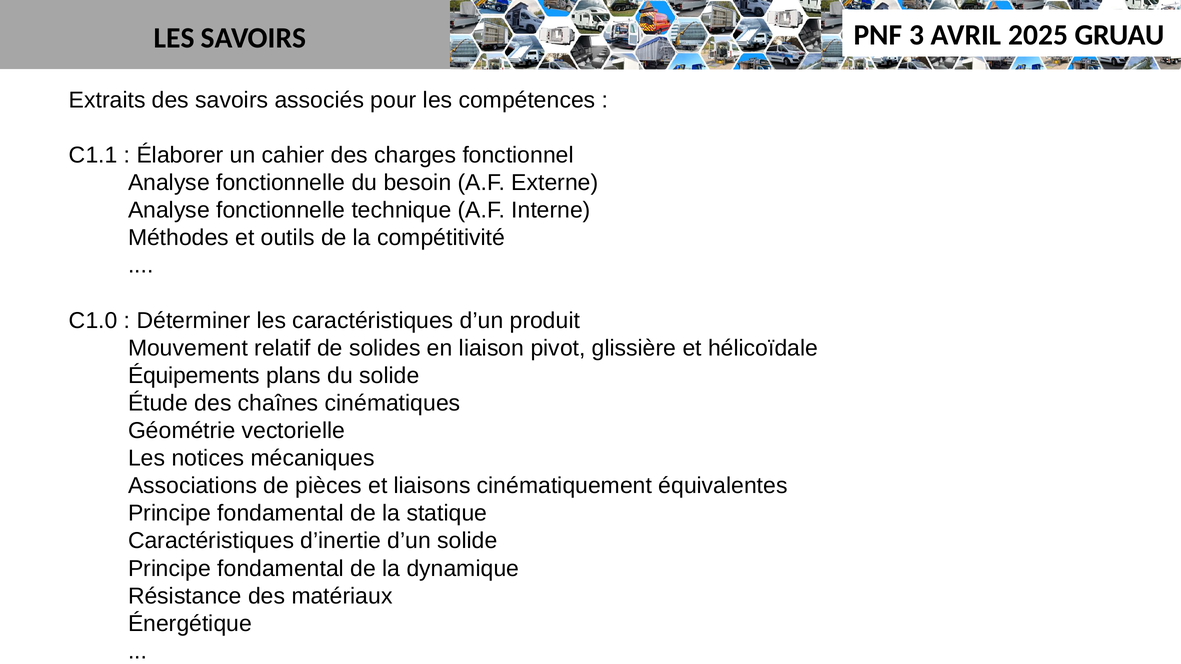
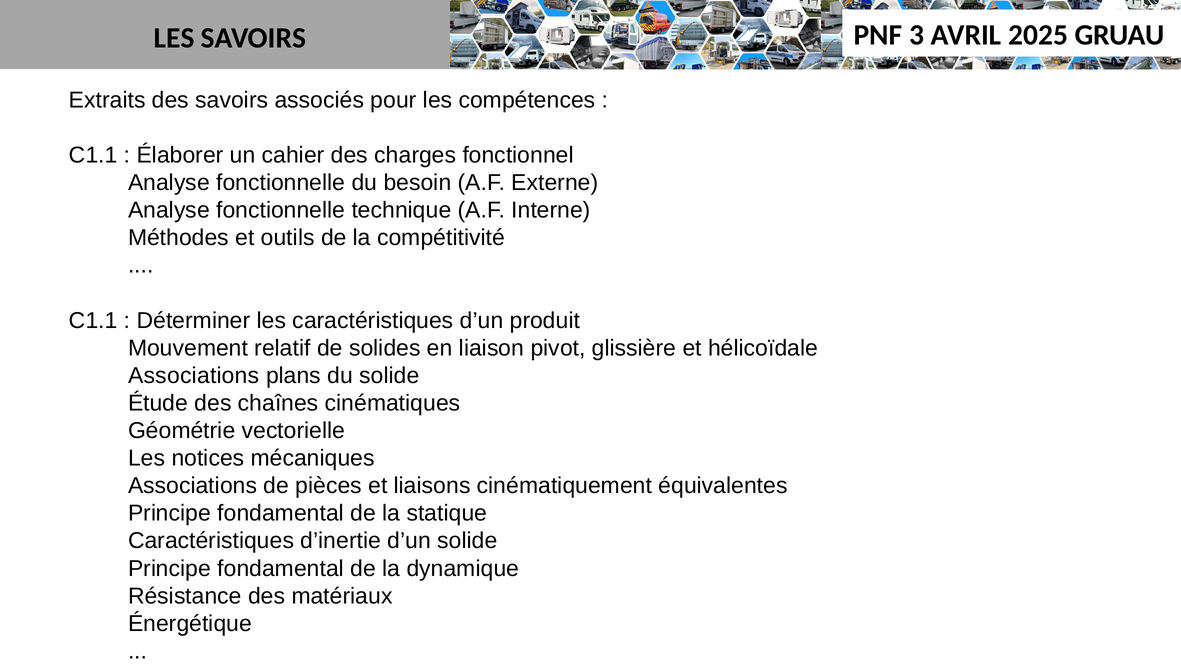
C1.0 at (93, 321): C1.0 -> C1.1
Équipements at (194, 376): Équipements -> Associations
